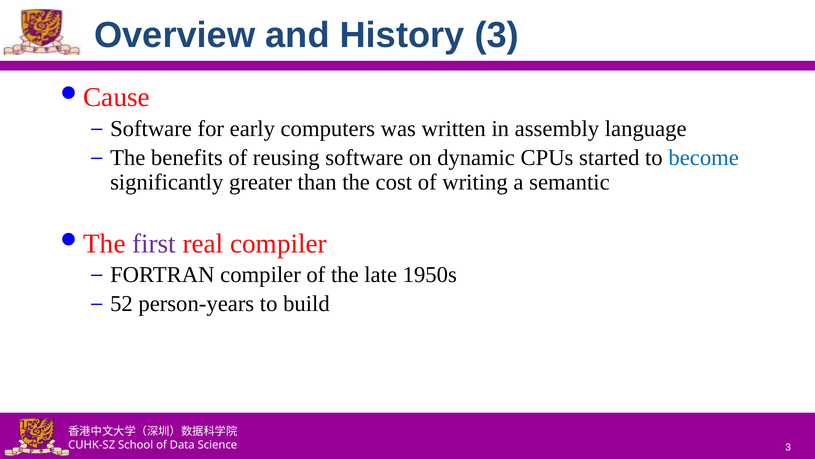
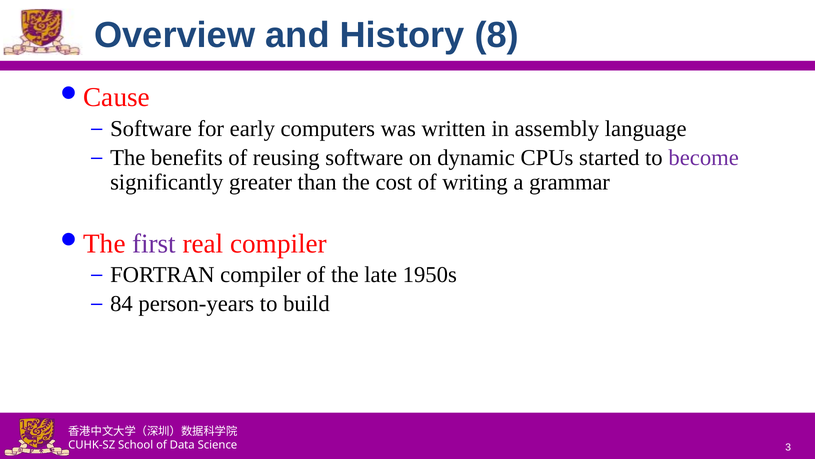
History 3: 3 -> 8
become colour: blue -> purple
semantic: semantic -> grammar
52: 52 -> 84
